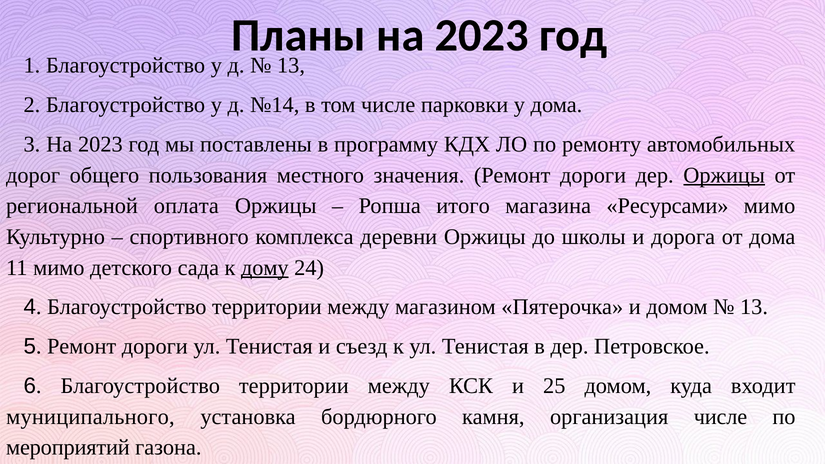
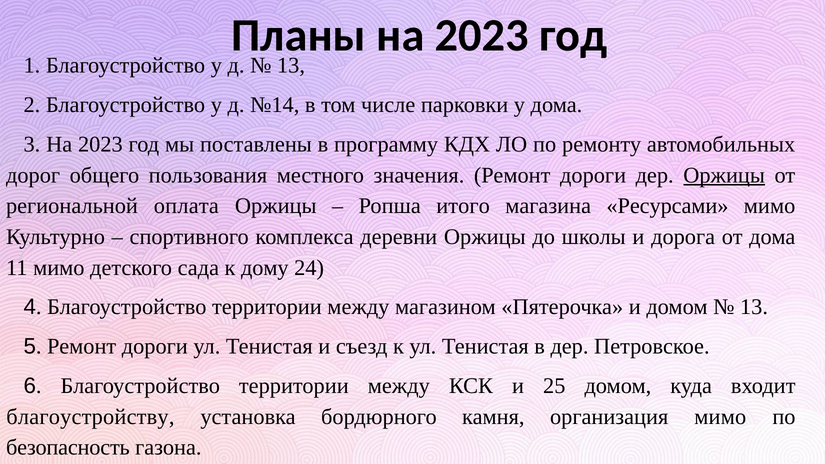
дому underline: present -> none
муниципального: муниципального -> благоустройству
организация числе: числе -> мимо
мероприятий: мероприятий -> безопасность
